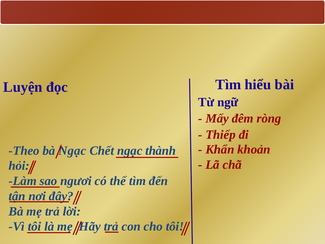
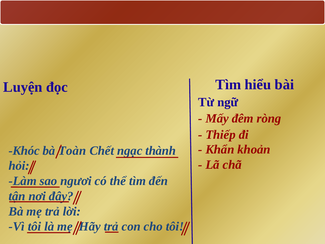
Theo: Theo -> Khóc
bà Ngạc: Ngạc -> Toàn
